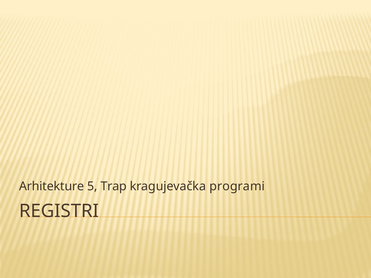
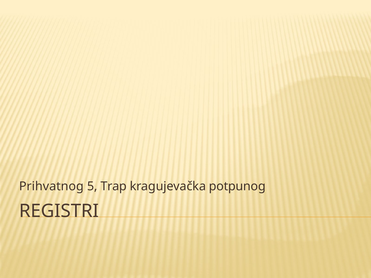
Arhitekture: Arhitekture -> Prihvatnog
programi: programi -> potpunog
